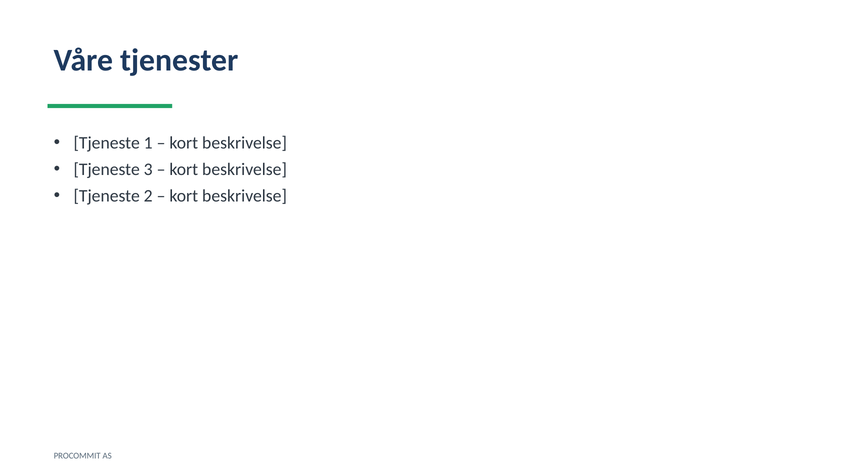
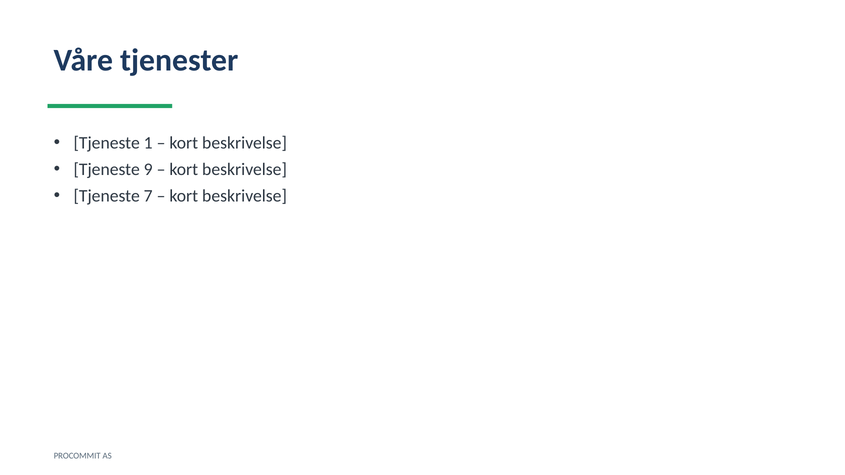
3: 3 -> 9
2: 2 -> 7
